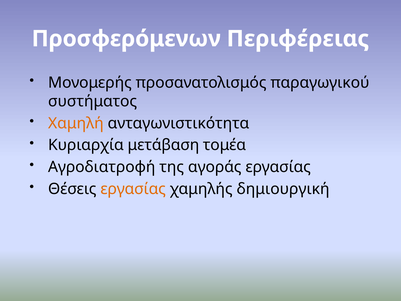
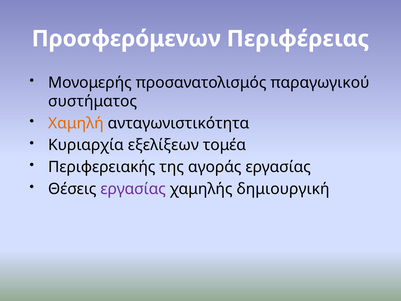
μετάβαση: μετάβαση -> εξελίξεων
Αγροδιατροφή: Αγροδιατροφή -> Περιφερειακής
εργασίας at (133, 189) colour: orange -> purple
